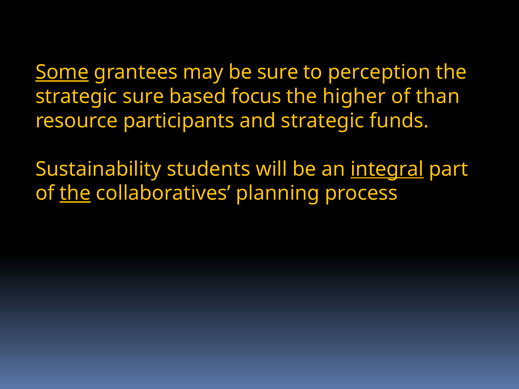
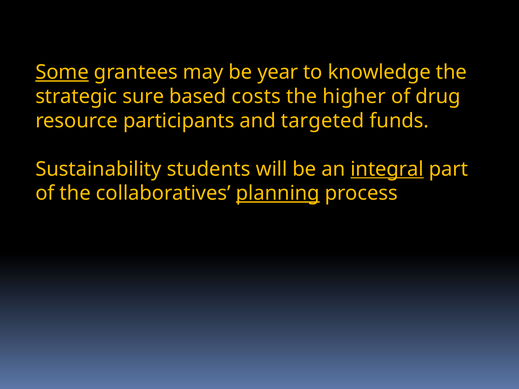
be sure: sure -> year
perception: perception -> knowledge
focus: focus -> costs
than: than -> drug
and strategic: strategic -> targeted
the at (75, 193) underline: present -> none
planning underline: none -> present
